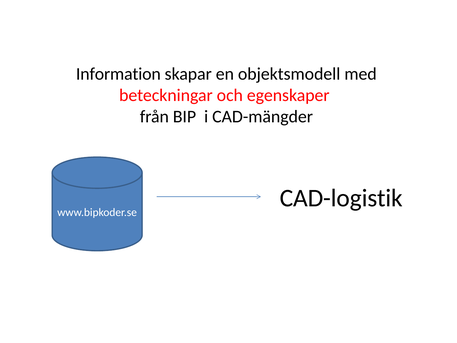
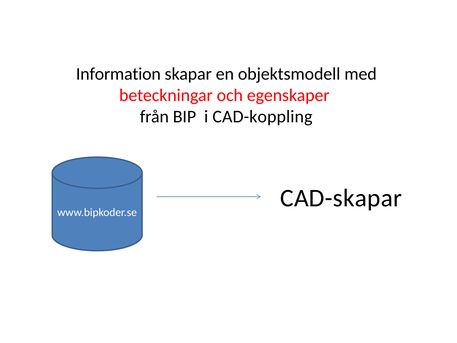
CAD-mängder: CAD-mängder -> CAD-koppling
CAD-logistik: CAD-logistik -> CAD-skapar
